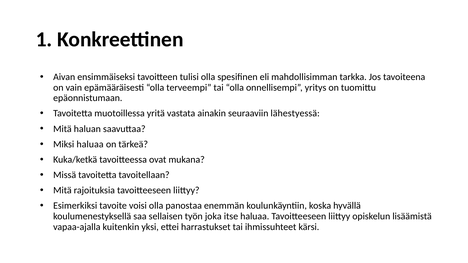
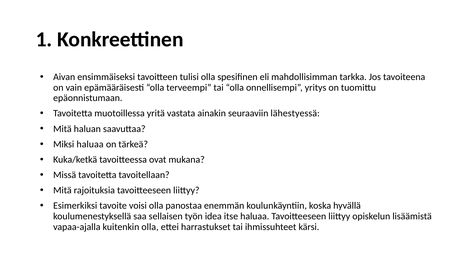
joka: joka -> idea
kuitenkin yksi: yksi -> olla
